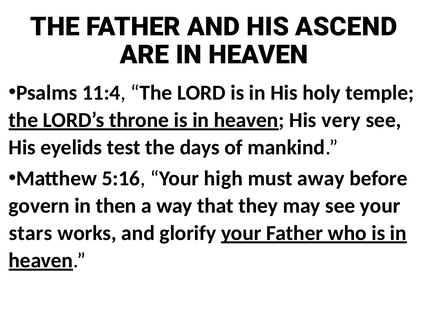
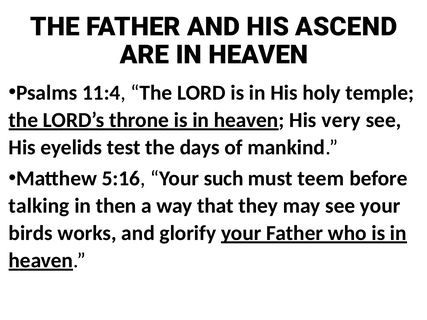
high: high -> such
away: away -> teem
govern: govern -> talking
stars: stars -> birds
